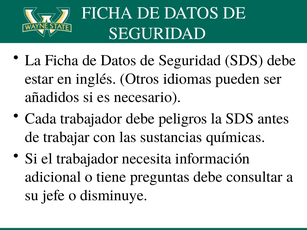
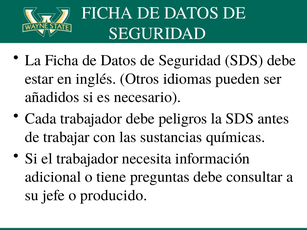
disminuye: disminuye -> producido
